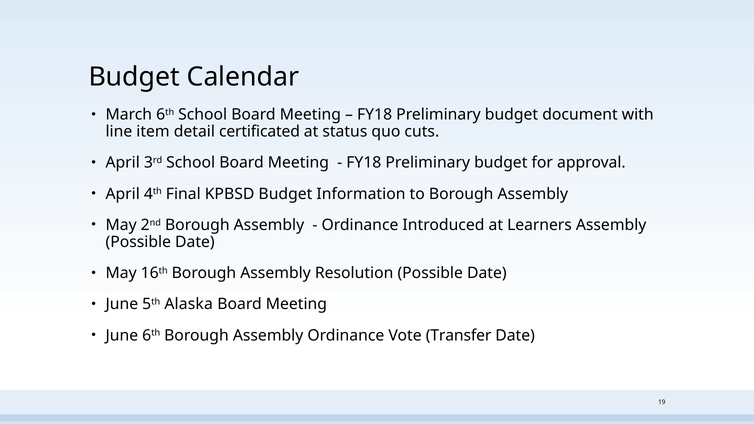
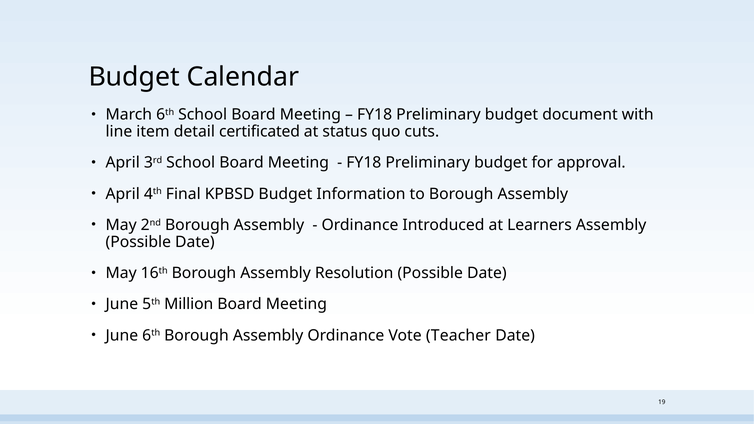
Alaska: Alaska -> Million
Transfer: Transfer -> Teacher
